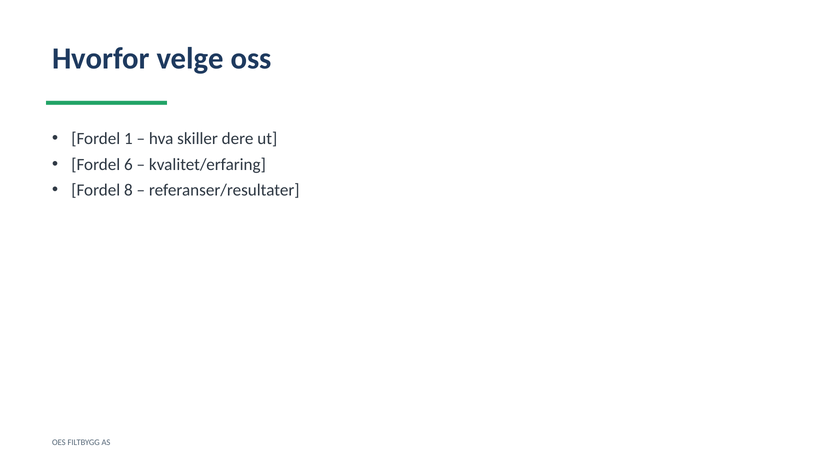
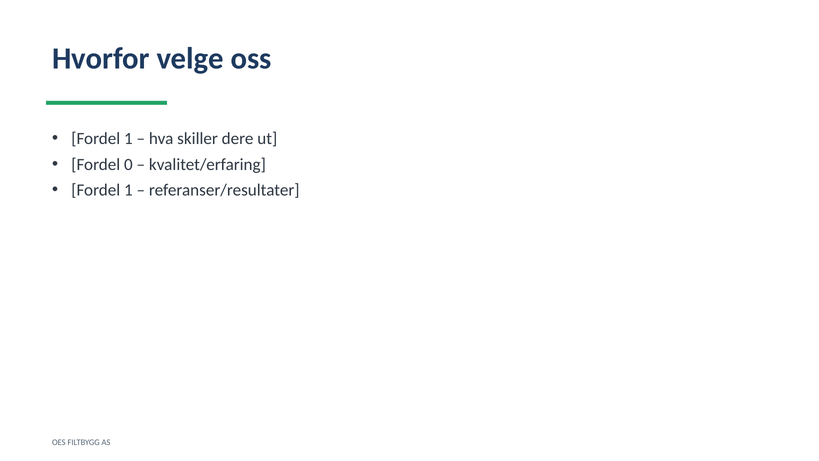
6: 6 -> 0
8 at (128, 190): 8 -> 1
